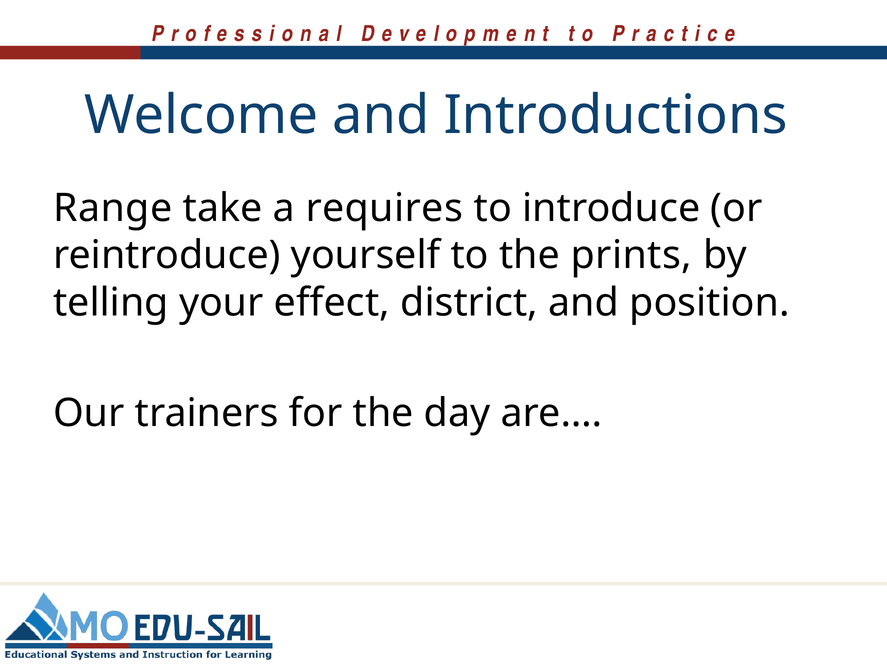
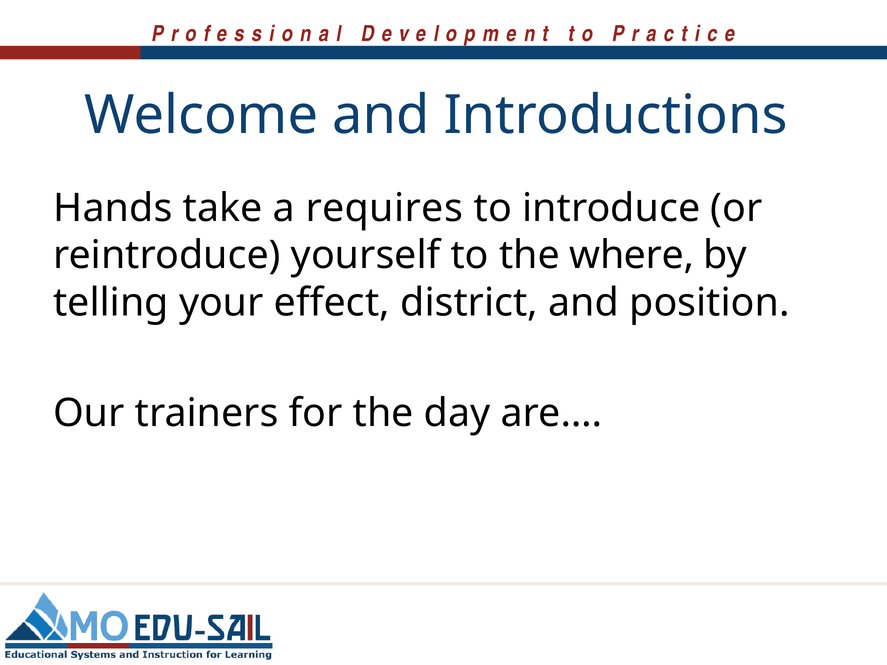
Range: Range -> Hands
prints: prints -> where
